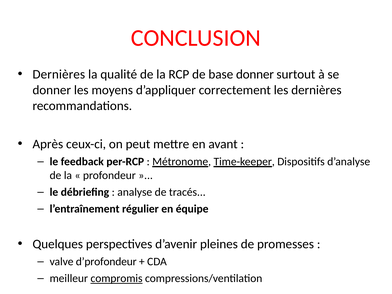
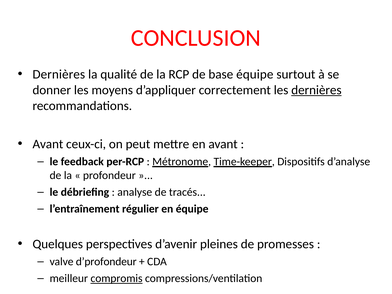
base donner: donner -> équipe
dernières at (316, 90) underline: none -> present
Après at (48, 144): Après -> Avant
